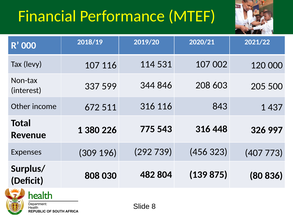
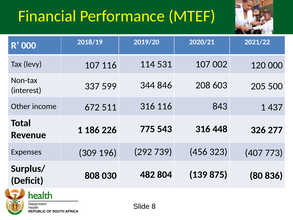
380: 380 -> 186
997: 997 -> 277
